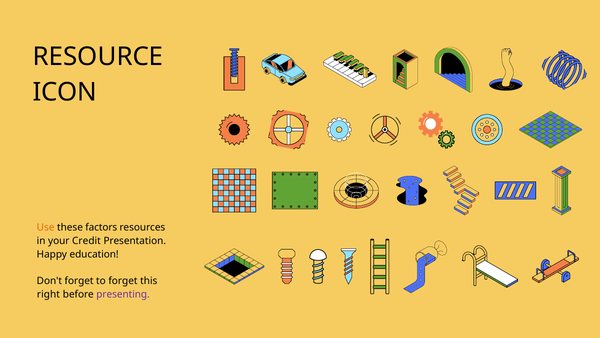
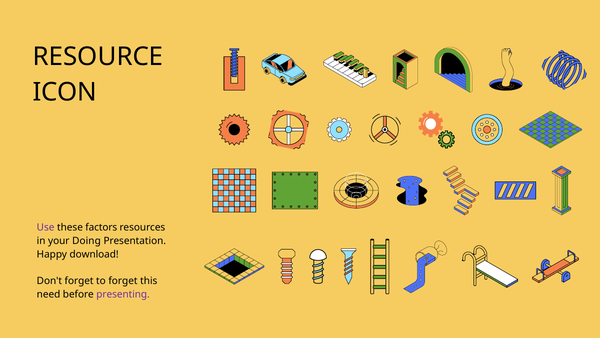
Use colour: orange -> purple
Credit: Credit -> Doing
education: education -> download
right: right -> need
